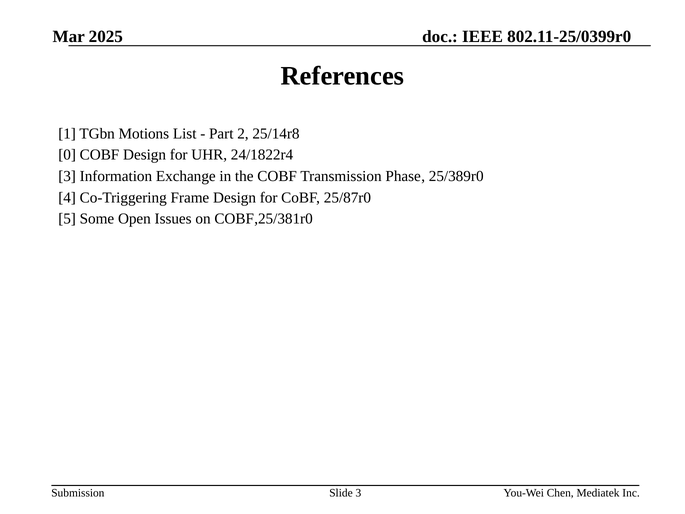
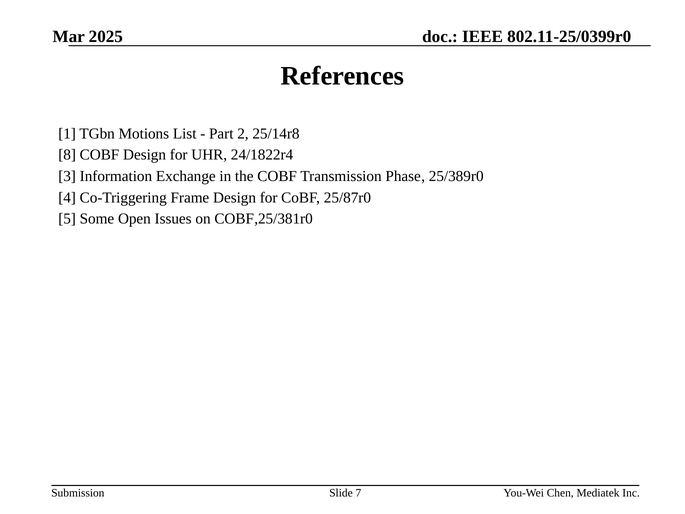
0: 0 -> 8
Slide 3: 3 -> 7
